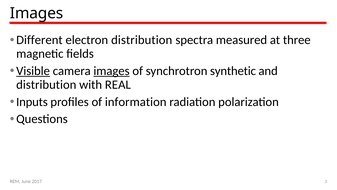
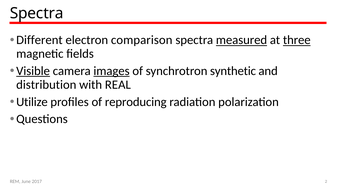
Images at (37, 13): Images -> Spectra
electron distribution: distribution -> comparison
measured underline: none -> present
three underline: none -> present
Inputs: Inputs -> Utilize
information: information -> reproducing
